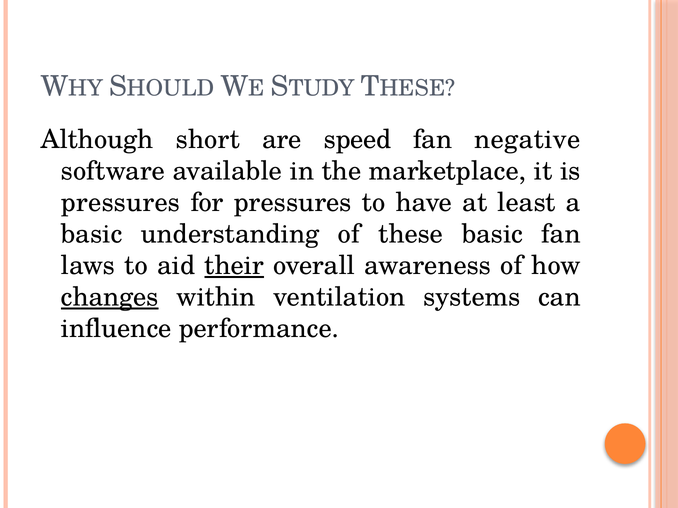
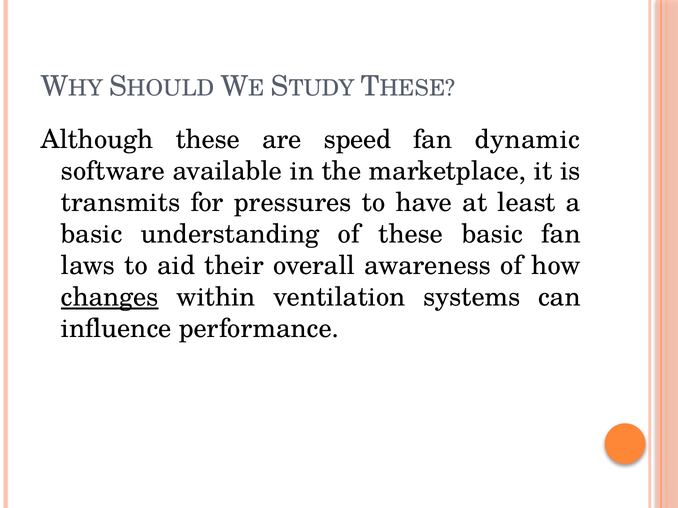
Although short: short -> these
negative: negative -> dynamic
pressures at (121, 203): pressures -> transmits
their underline: present -> none
